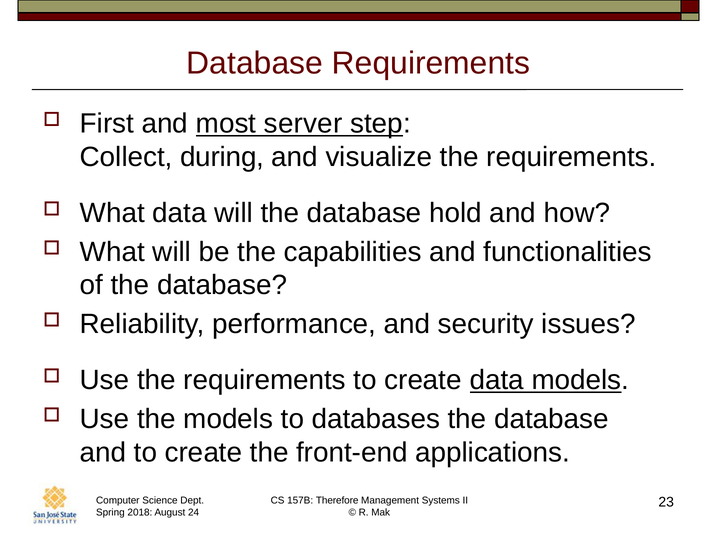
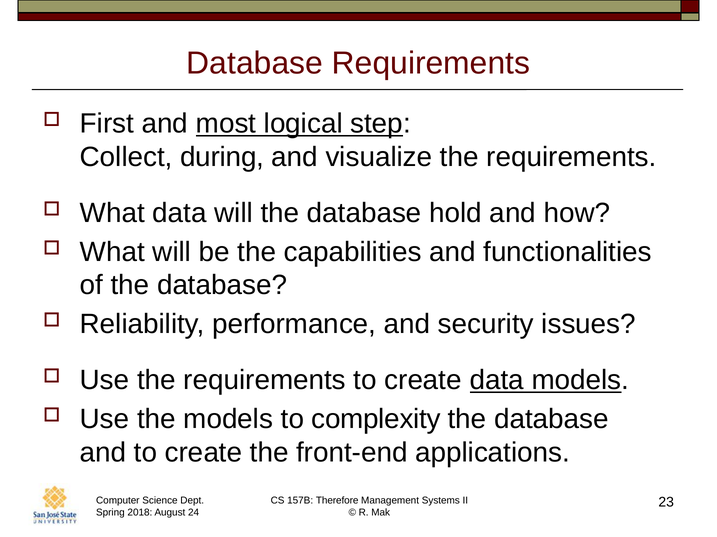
server: server -> logical
databases: databases -> complexity
